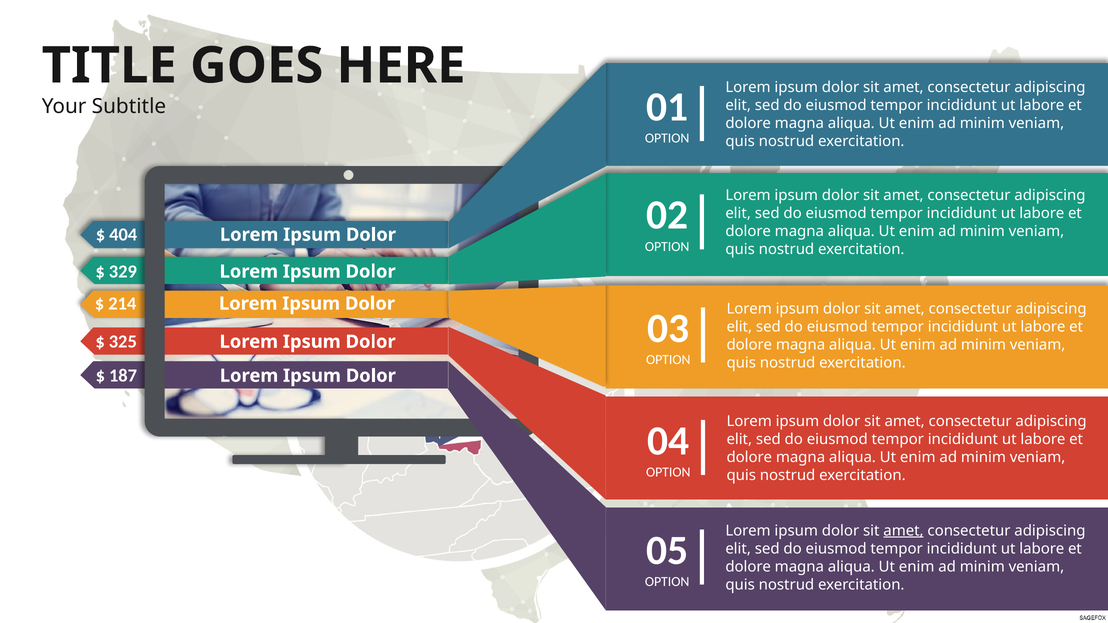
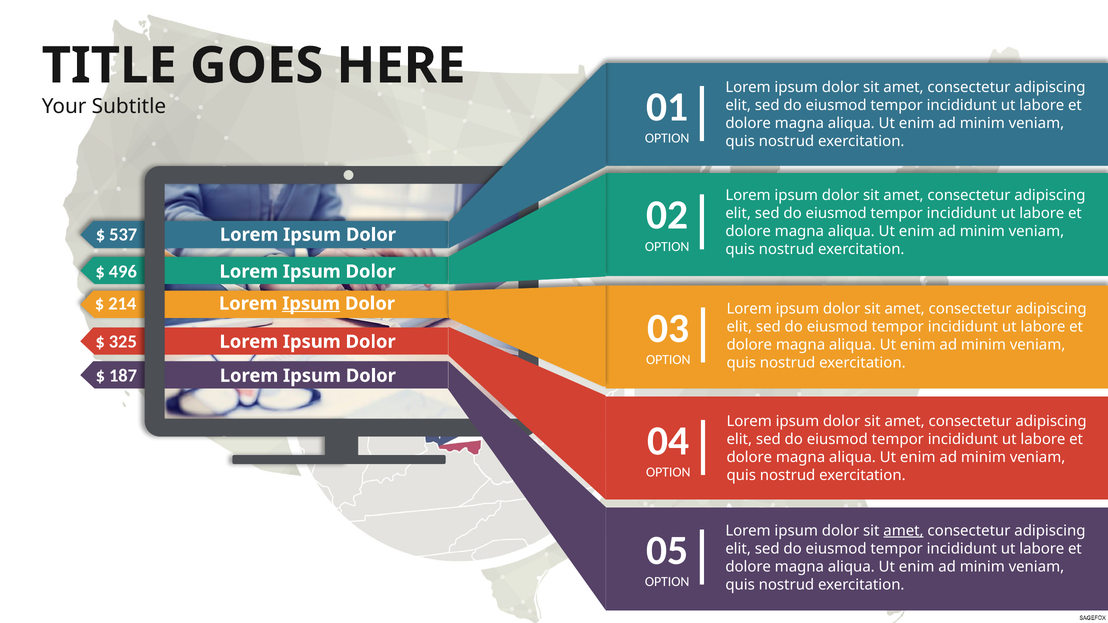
404: 404 -> 537
329: 329 -> 496
Ipsum at (311, 304) underline: none -> present
